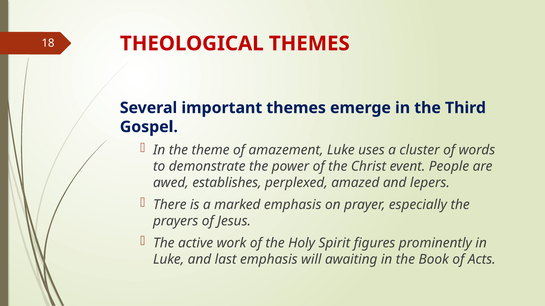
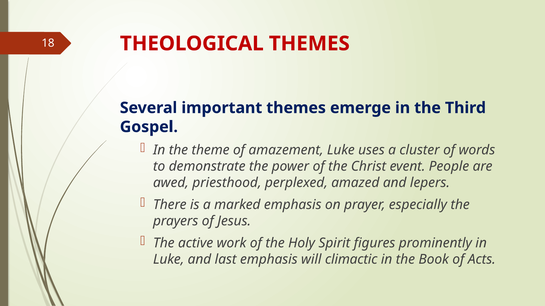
establishes: establishes -> priesthood
awaiting: awaiting -> climactic
